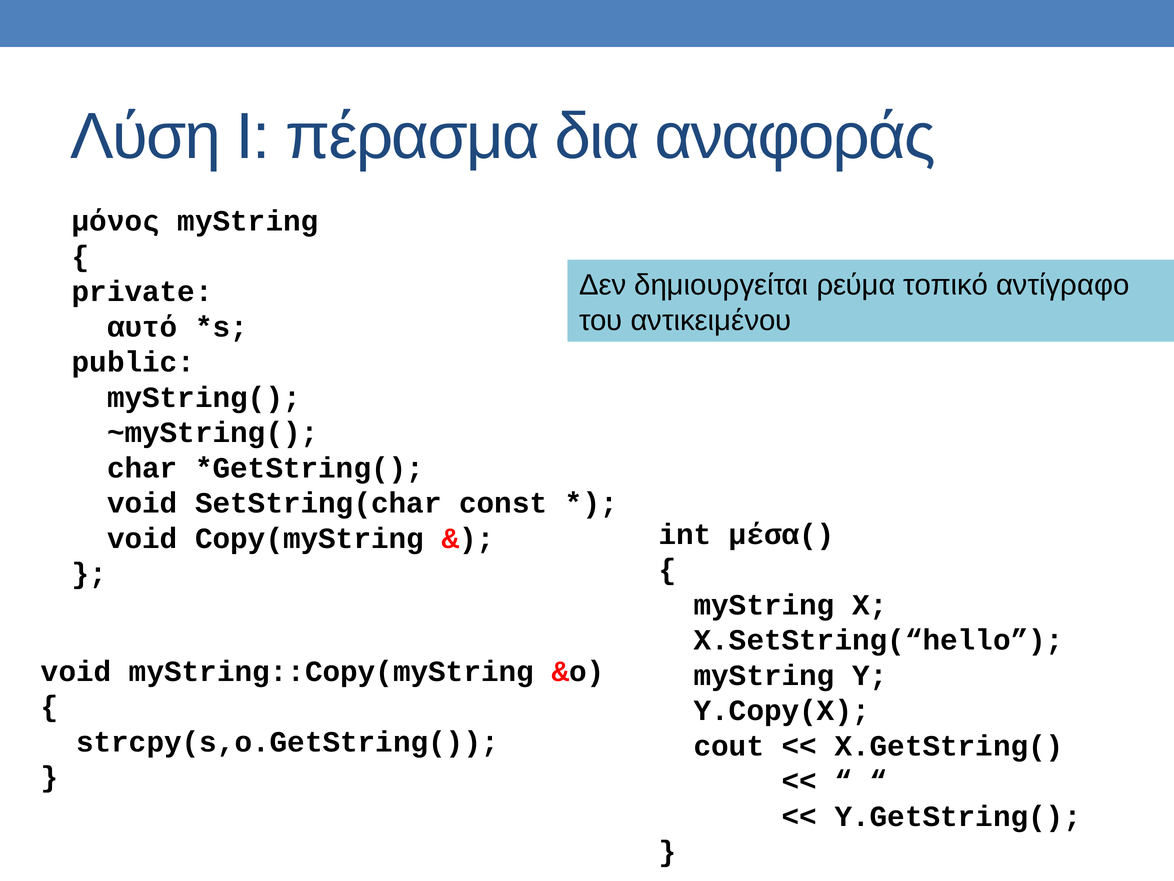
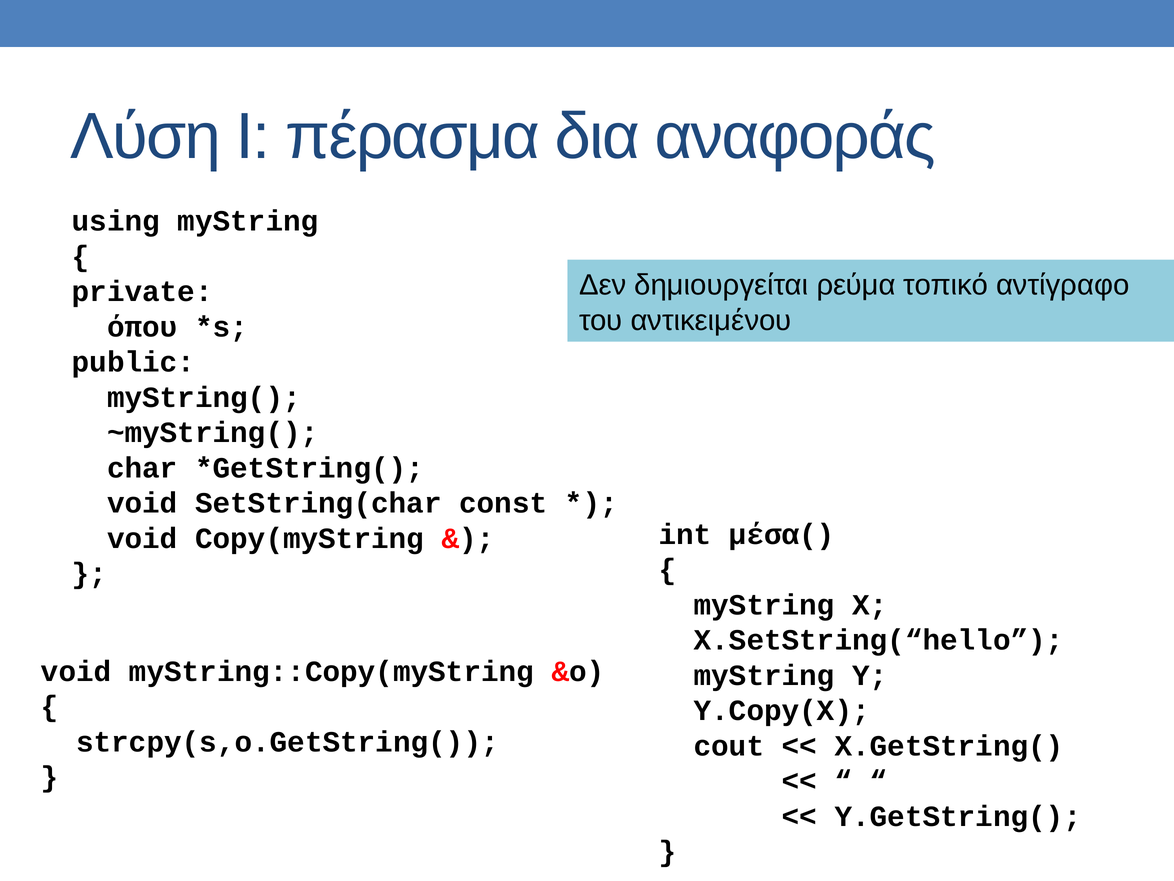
μόνος: μόνος -> using
αυτό: αυτό -> όπου
